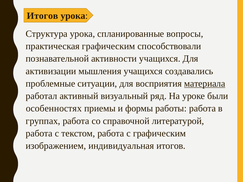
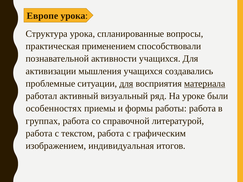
Итогов at (42, 16): Итогов -> Европе
практическая графическим: графическим -> применением
для at (126, 84) underline: none -> present
